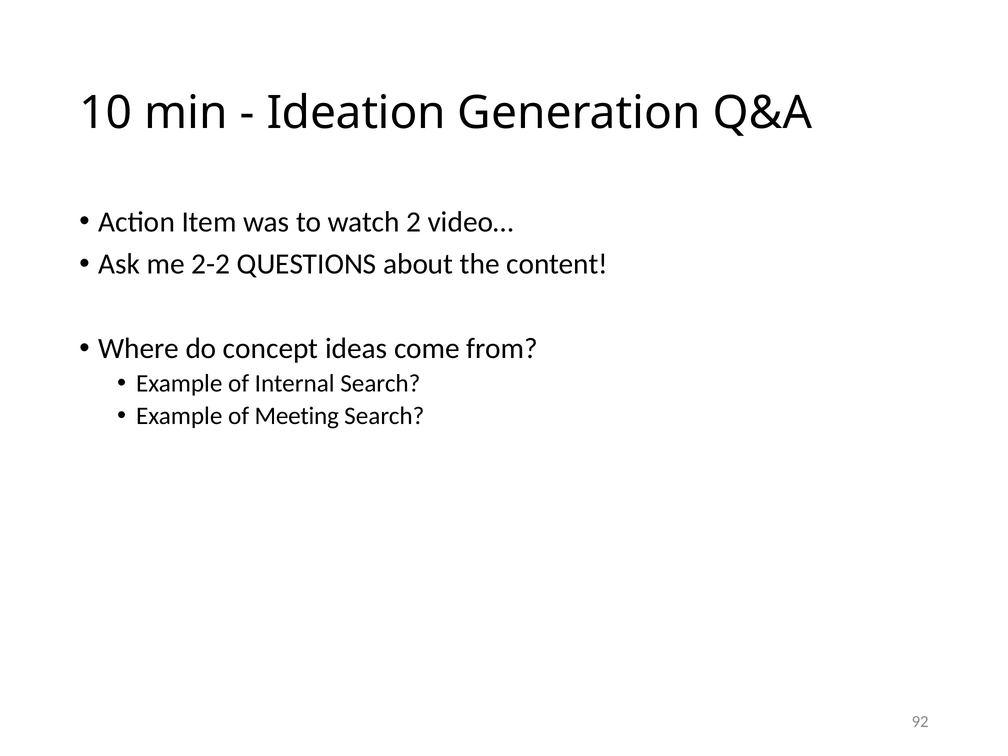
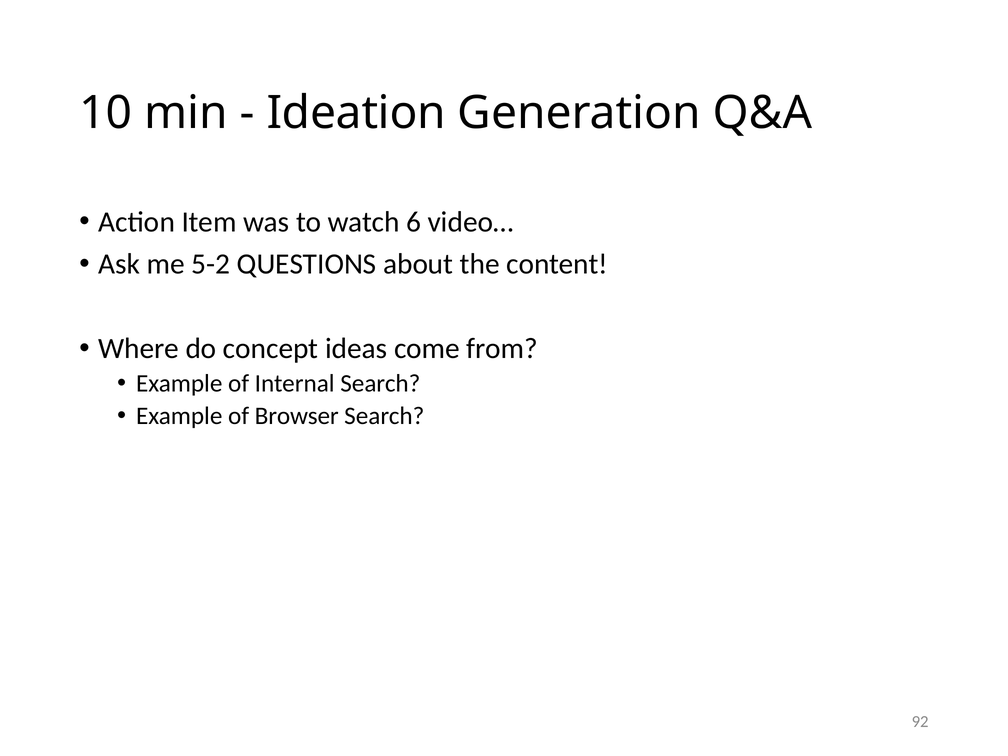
2: 2 -> 6
2-2: 2-2 -> 5-2
Meeting: Meeting -> Browser
